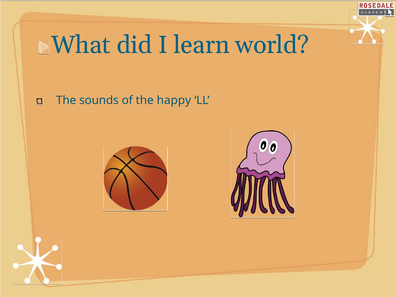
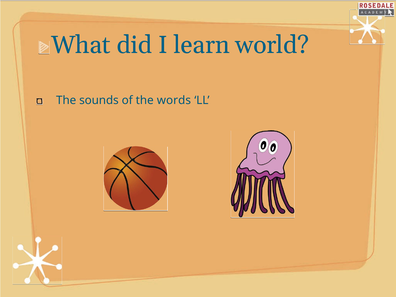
happy: happy -> words
